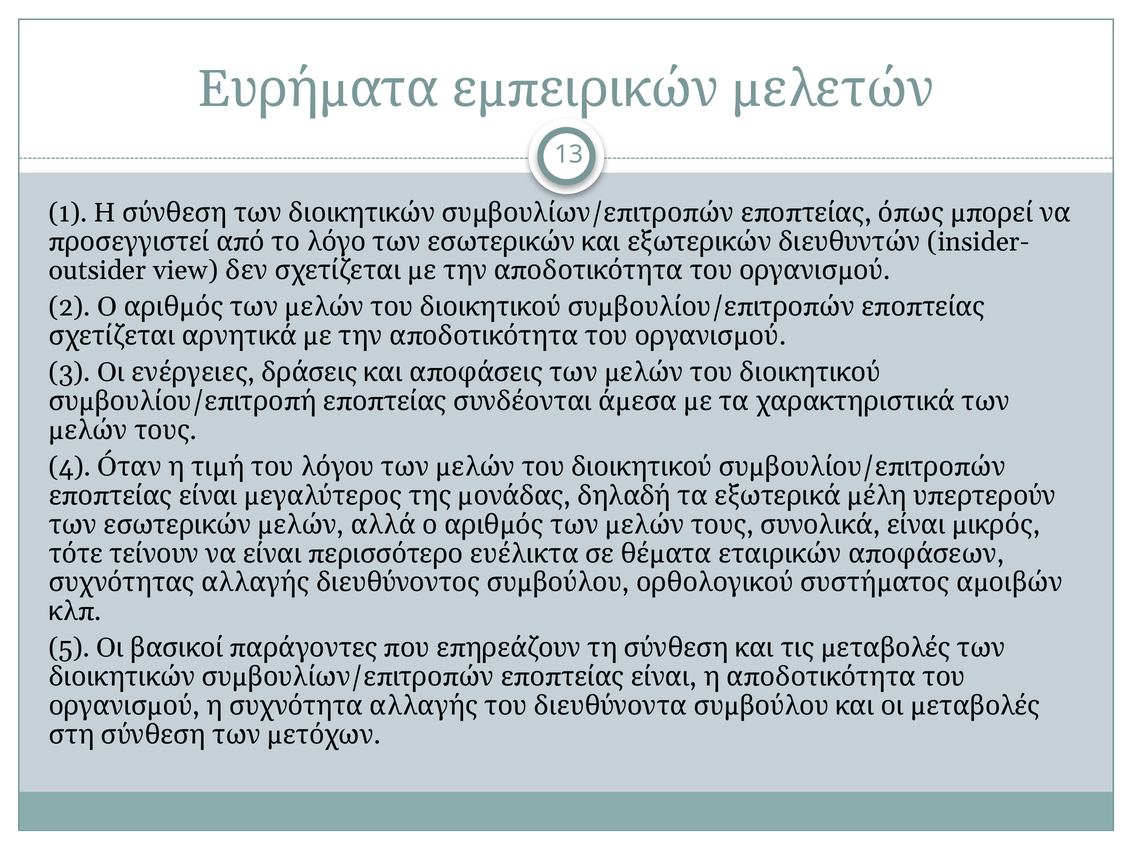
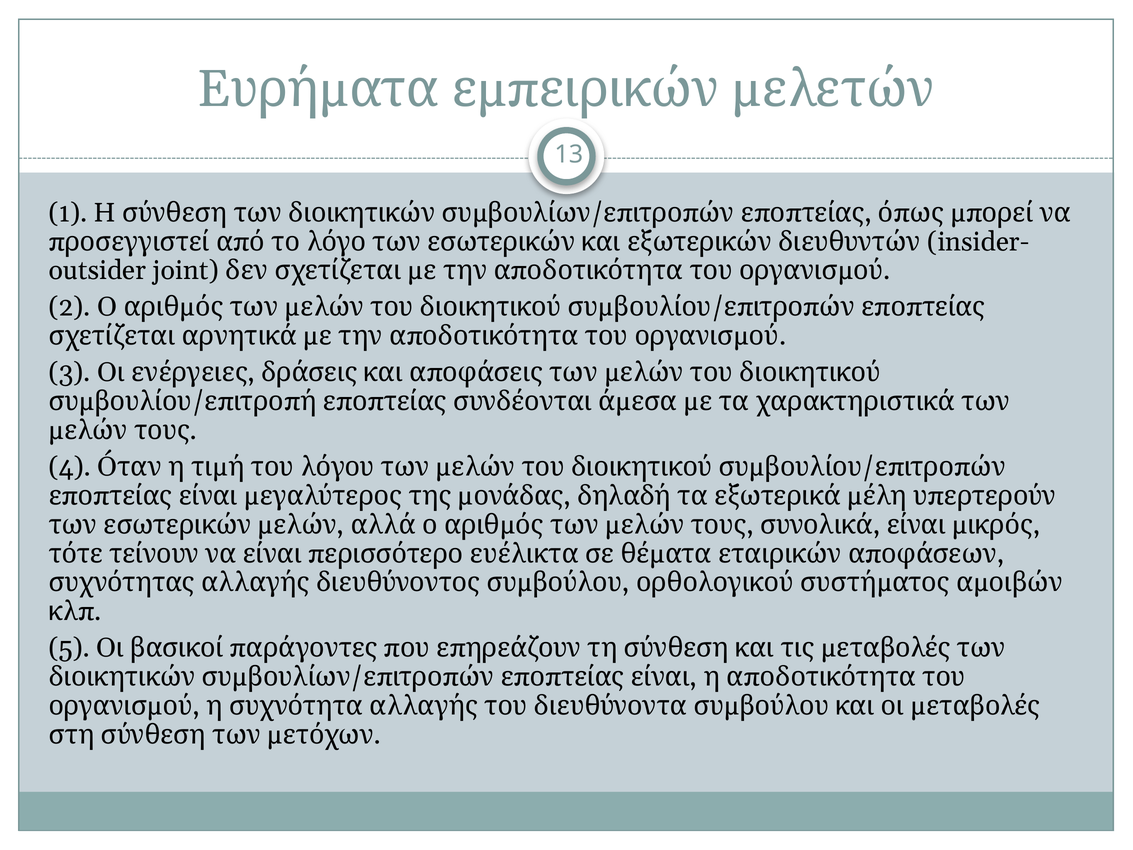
view: view -> joint
